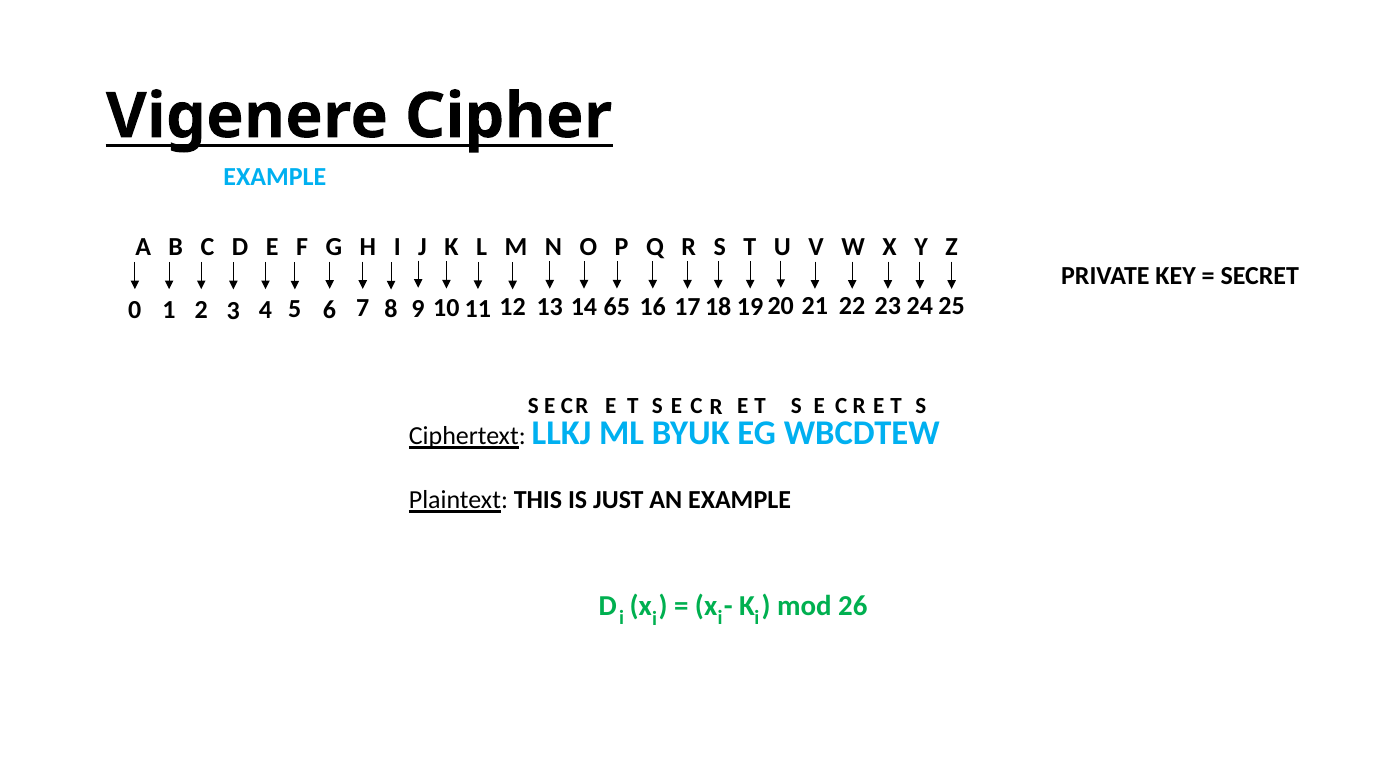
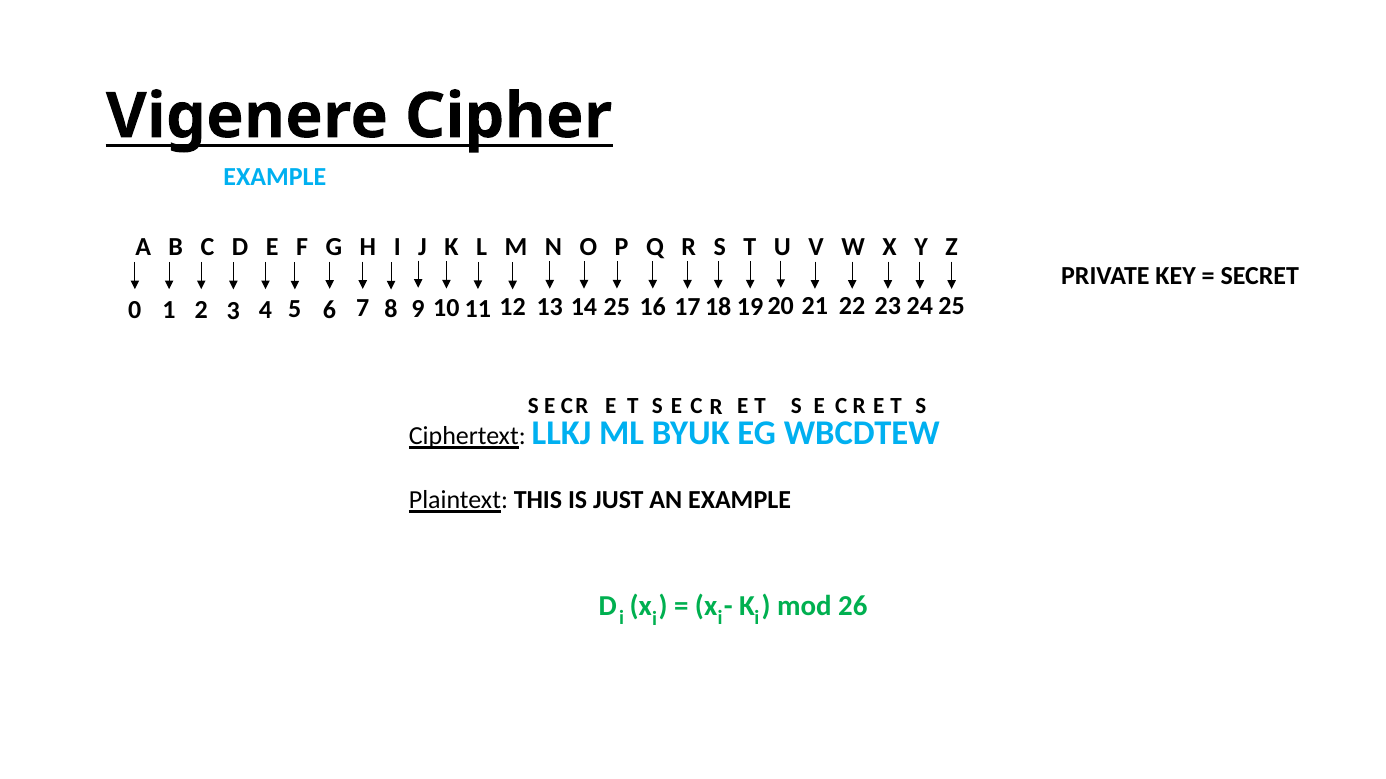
65: 65 -> 25
